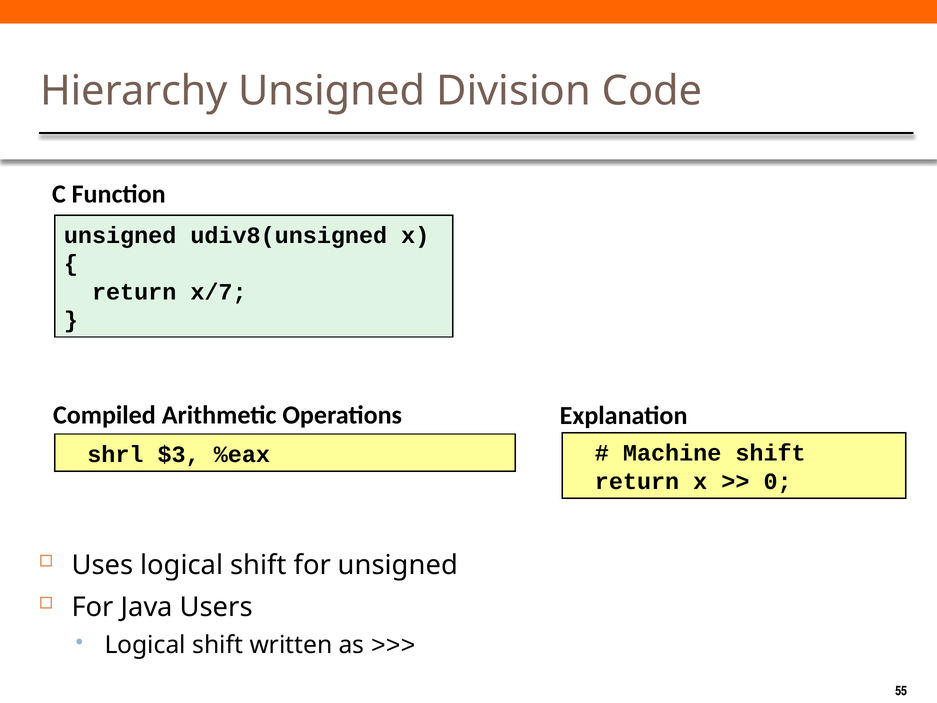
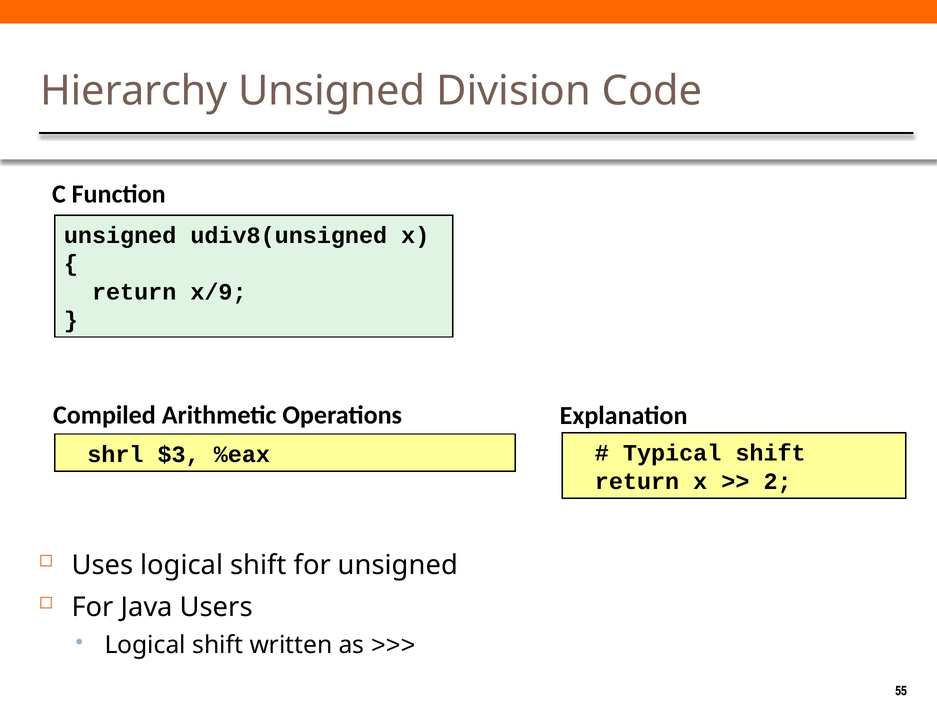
x/7: x/7 -> x/9
Machine: Machine -> Typical
0: 0 -> 2
